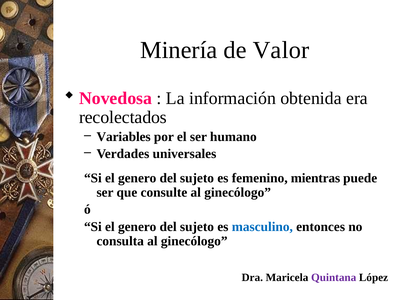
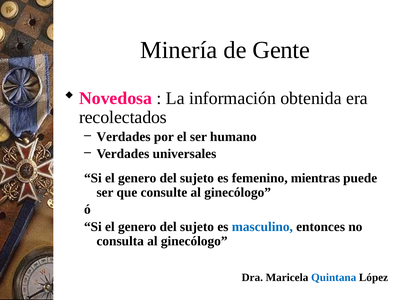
Valor: Valor -> Gente
Variables at (124, 137): Variables -> Verdades
Quintana colour: purple -> blue
